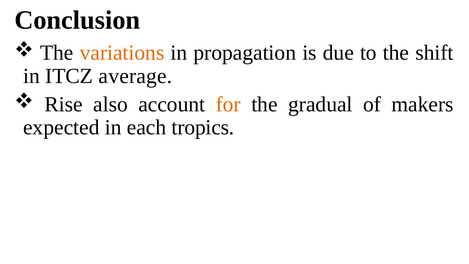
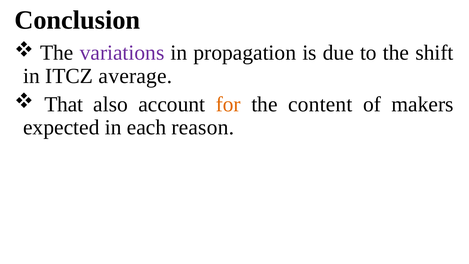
variations colour: orange -> purple
Rise: Rise -> That
gradual: gradual -> content
tropics: tropics -> reason
